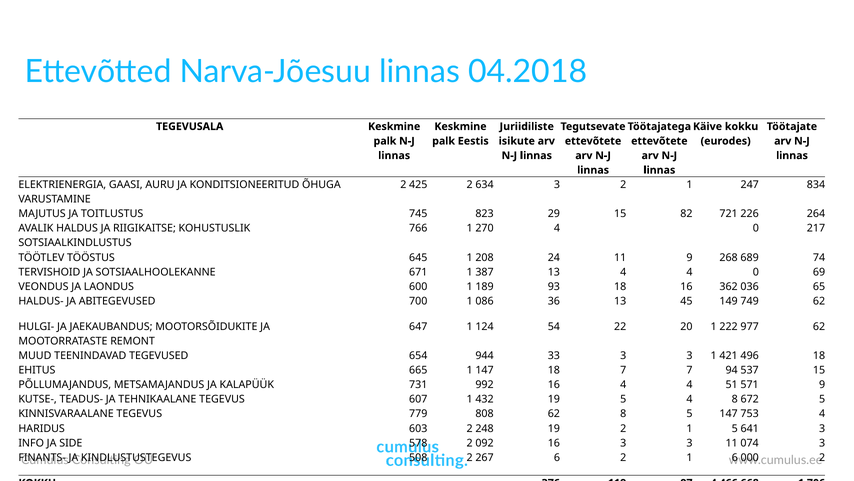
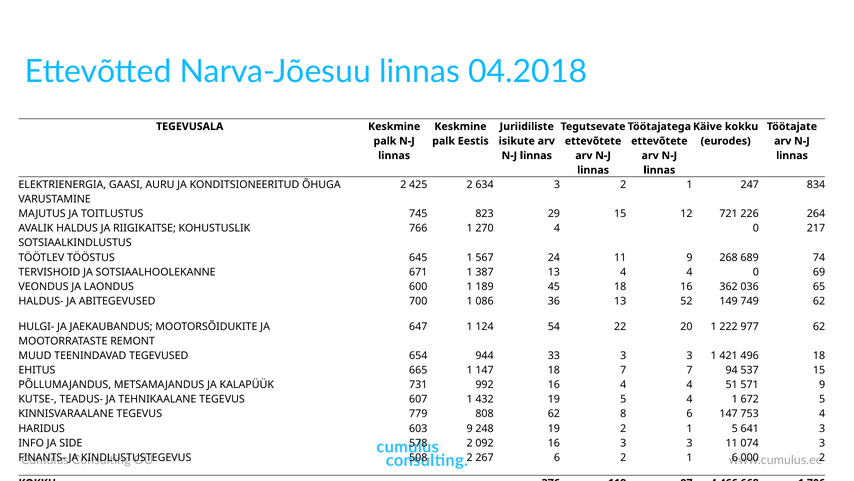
82: 82 -> 12
208: 208 -> 567
93: 93 -> 45
45: 45 -> 52
4 8: 8 -> 1
8 5: 5 -> 6
603 2: 2 -> 9
